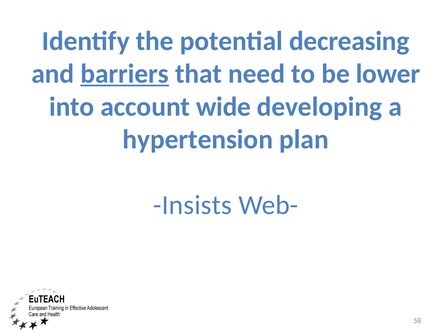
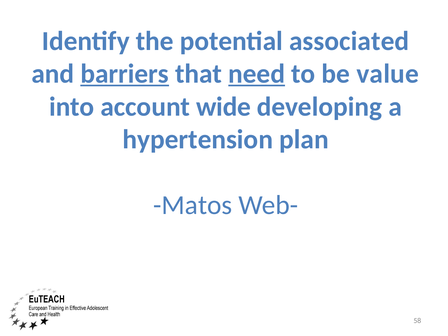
decreasing: decreasing -> associated
need underline: none -> present
lower: lower -> value
Insists: Insists -> Matos
